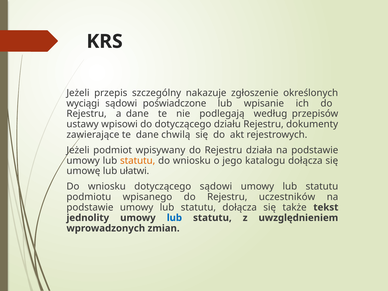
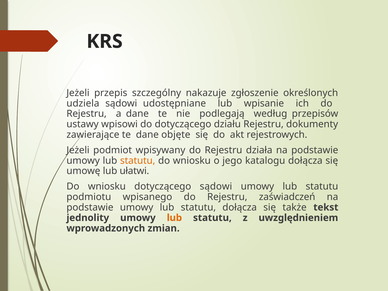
wyciągi: wyciągi -> udziela
poświadczone: poświadczone -> udostępniane
chwilą: chwilą -> objęte
uczestników: uczestników -> zaświadczeń
lub at (174, 218) colour: blue -> orange
